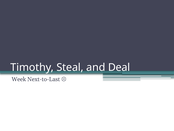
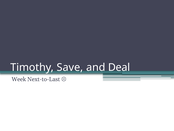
Steal: Steal -> Save
